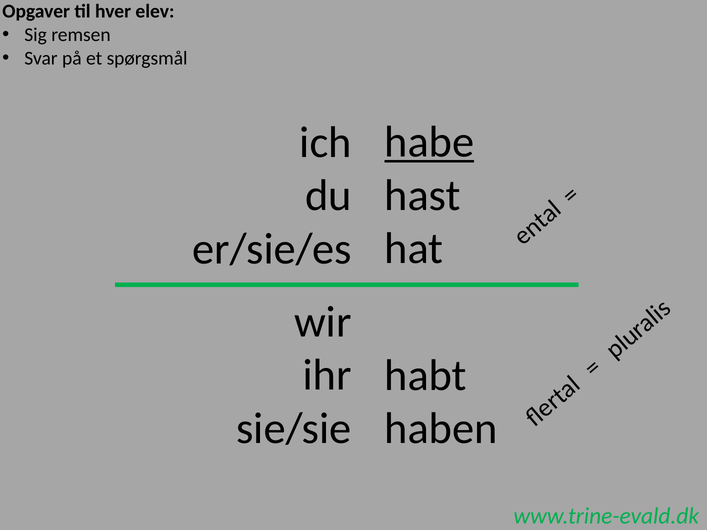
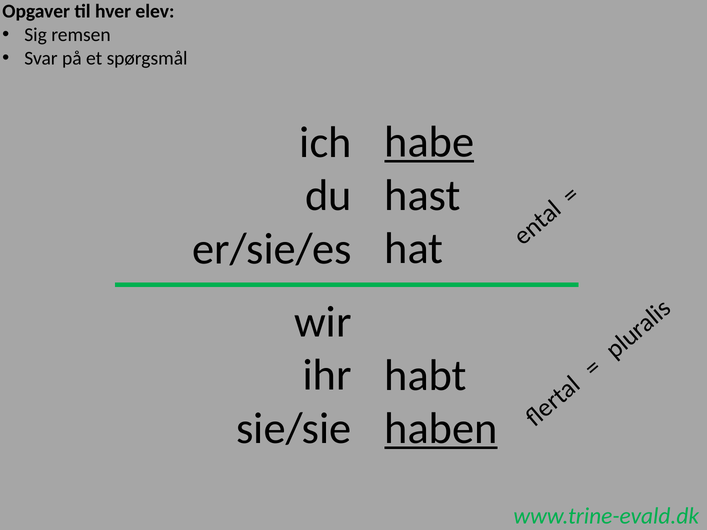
haben underline: none -> present
